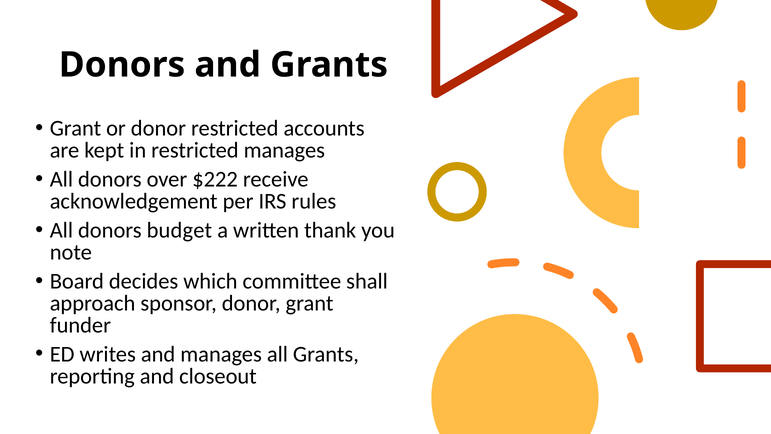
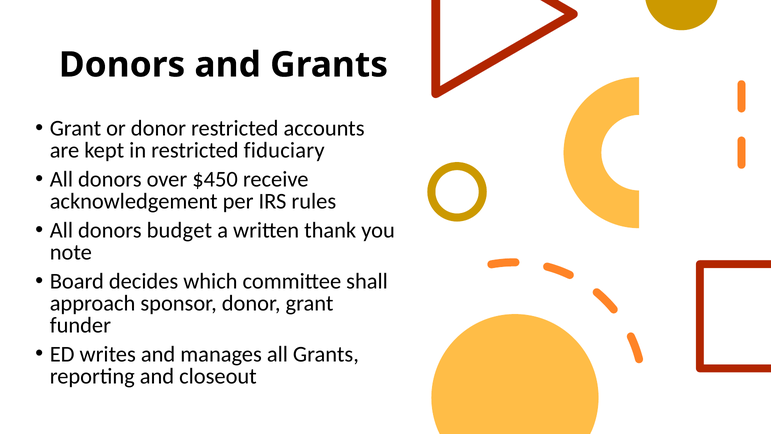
restricted manages: manages -> fiduciary
$222: $222 -> $450
